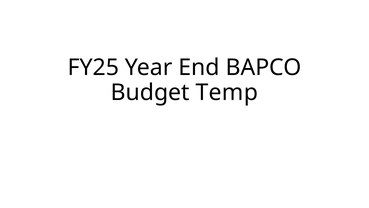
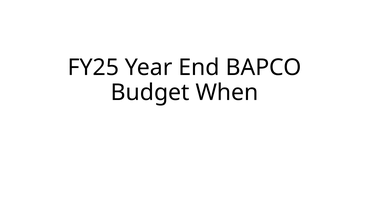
Temp: Temp -> When
